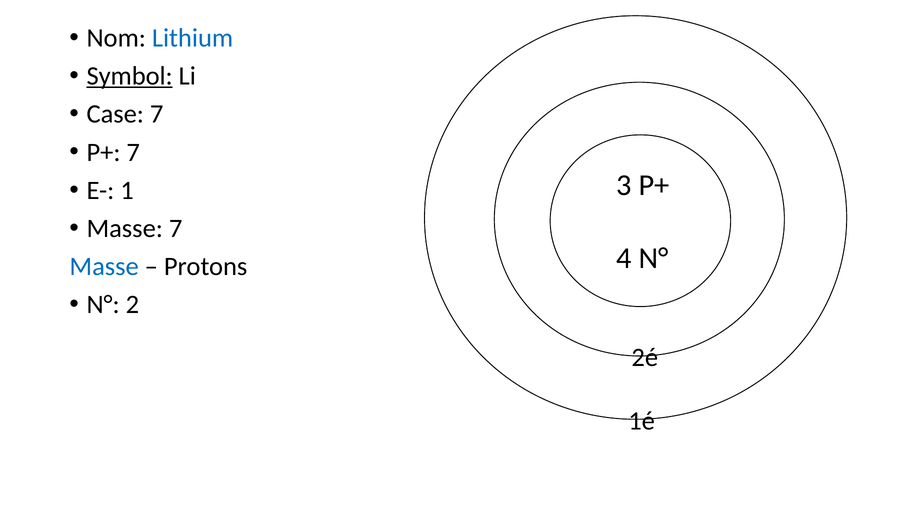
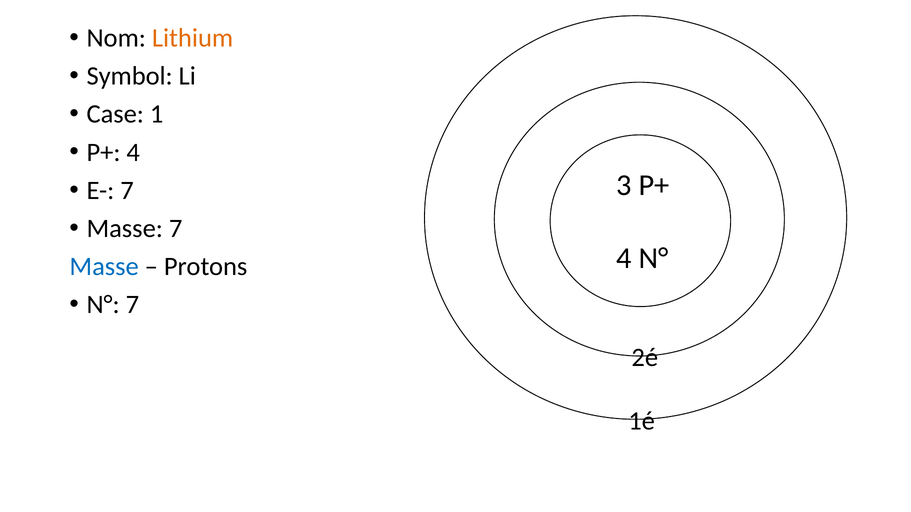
Lithium colour: blue -> orange
Symbol underline: present -> none
Case 7: 7 -> 1
7 at (133, 152): 7 -> 4
E- 1: 1 -> 7
N° 2: 2 -> 7
